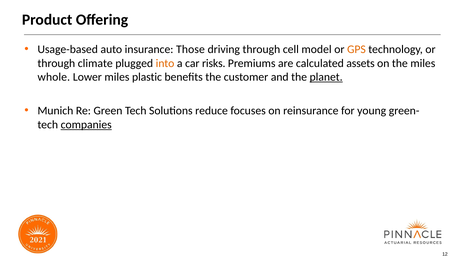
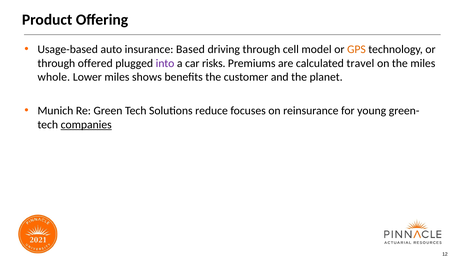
Those: Those -> Based
climate: climate -> offered
into colour: orange -> purple
assets: assets -> travel
plastic: plastic -> shows
planet underline: present -> none
